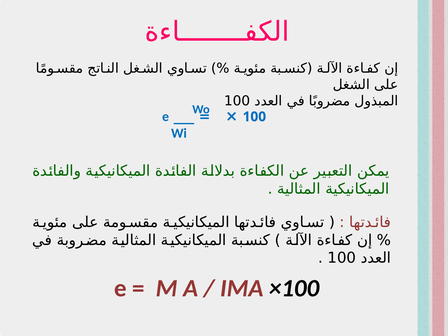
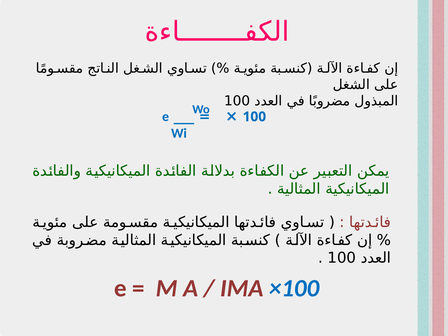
×100 colour: black -> blue
